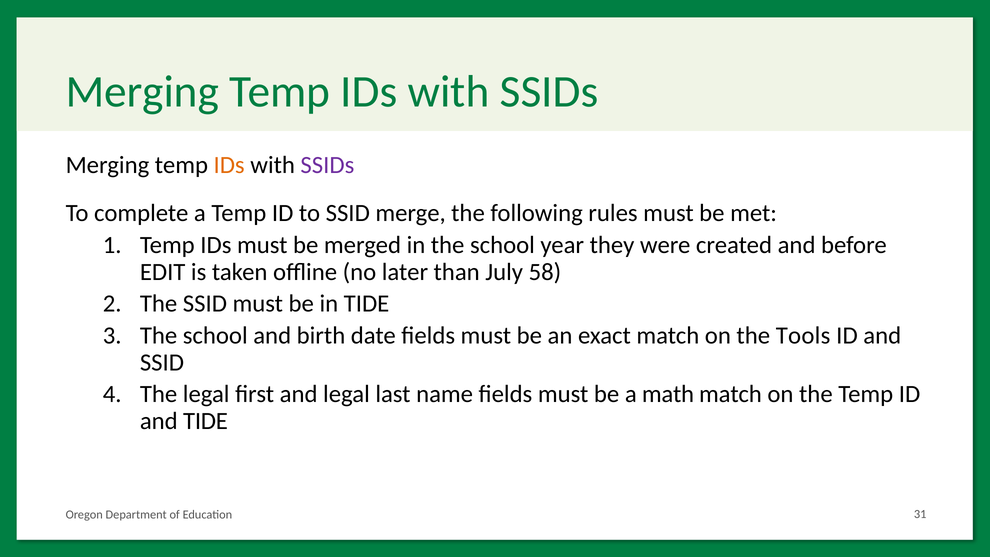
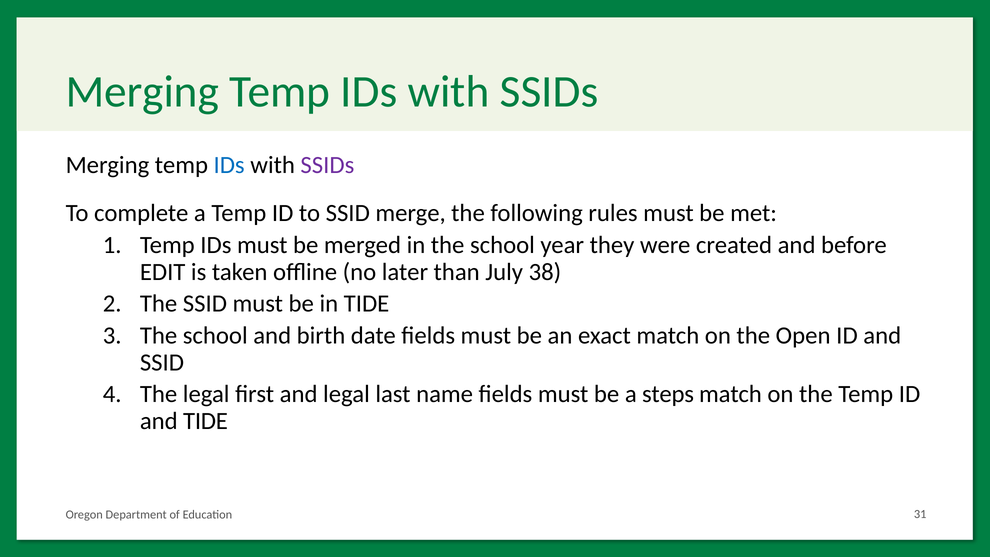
IDs at (229, 165) colour: orange -> blue
58: 58 -> 38
Tools: Tools -> Open
math: math -> steps
